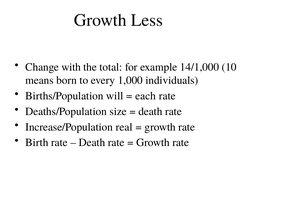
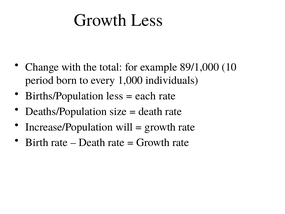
14/1,000: 14/1,000 -> 89/1,000
means: means -> period
Births/Population will: will -> less
real: real -> will
